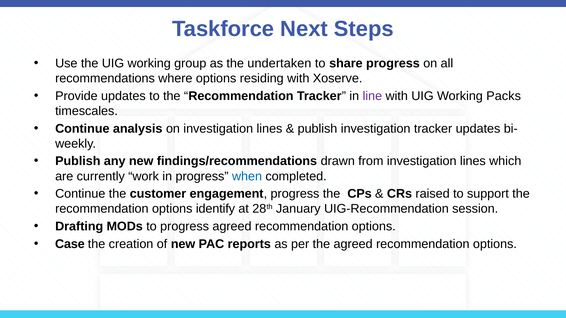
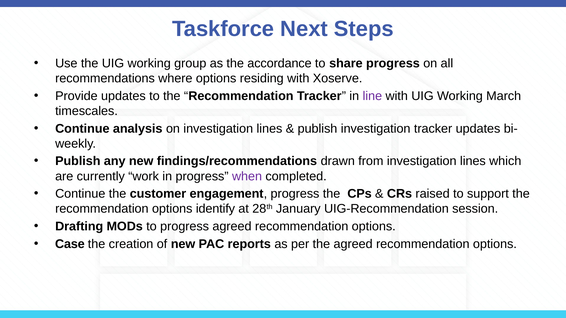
undertaken: undertaken -> accordance
Packs: Packs -> March
when colour: blue -> purple
